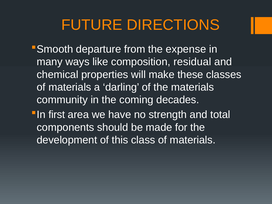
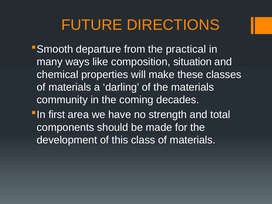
expense: expense -> practical
residual: residual -> situation
